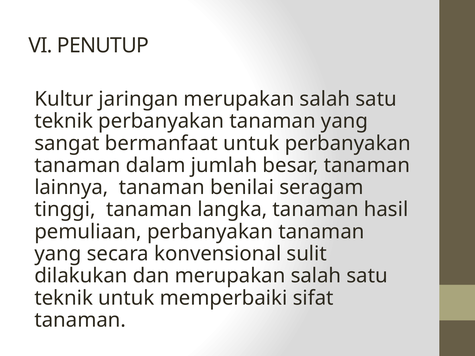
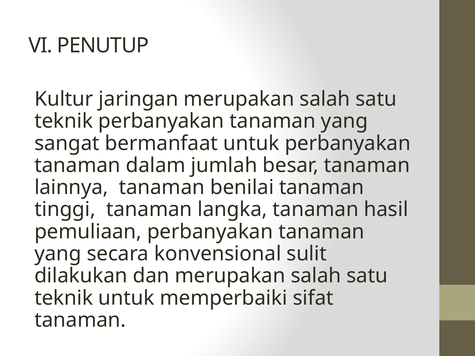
benilai seragam: seragam -> tanaman
